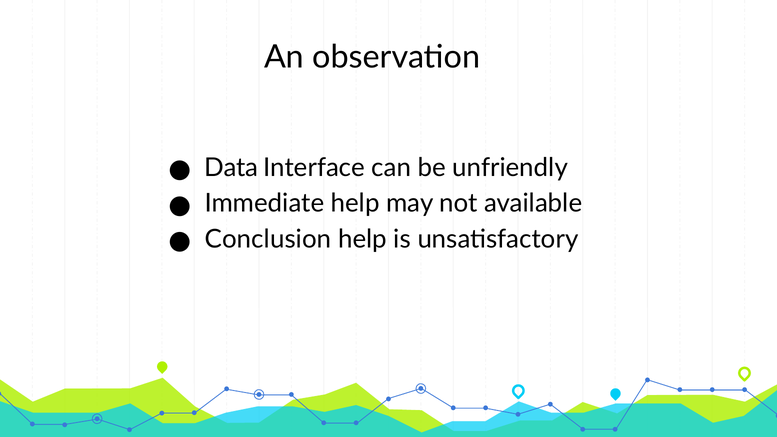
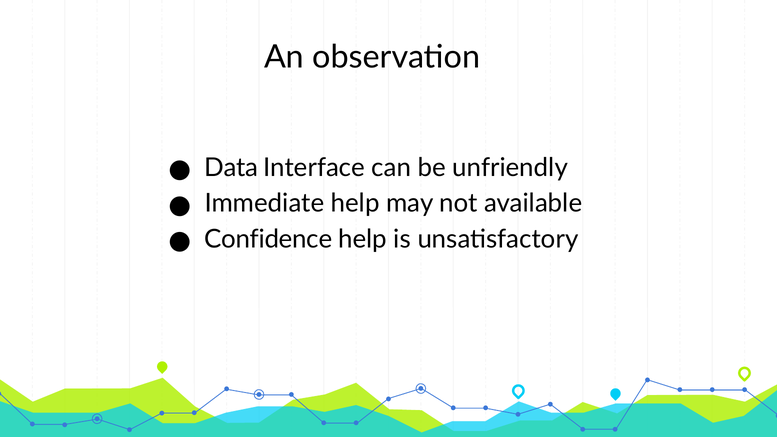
Conclusion: Conclusion -> Confidence
